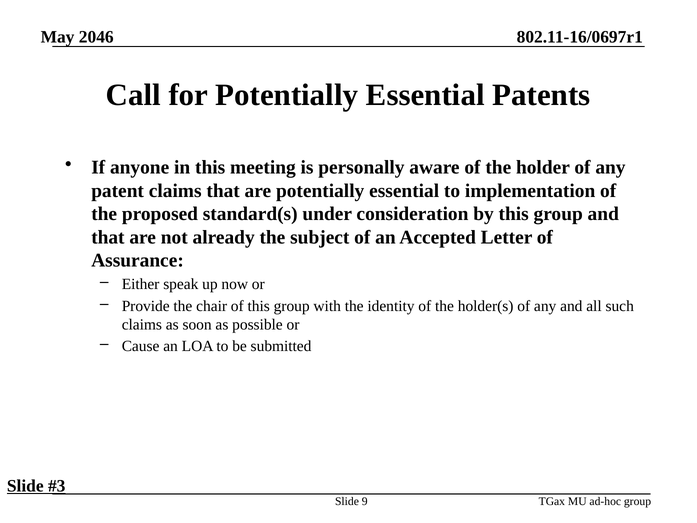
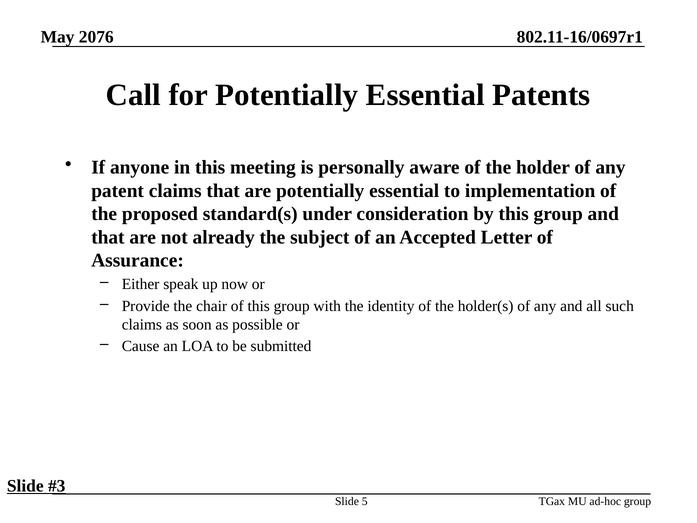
2046: 2046 -> 2076
9: 9 -> 5
